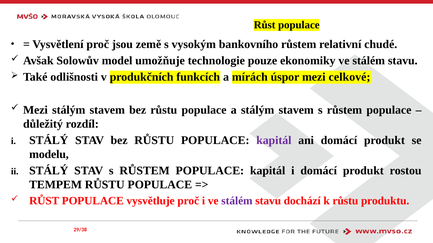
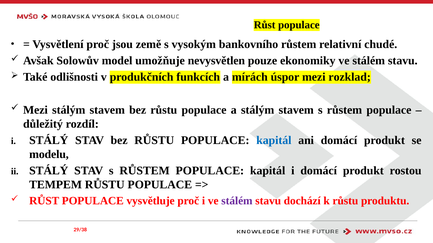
technologie: technologie -> nevysvětlen
celkové: celkové -> rozklad
kapitál at (274, 141) colour: purple -> blue
